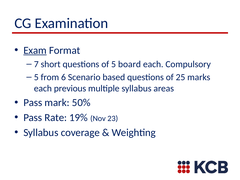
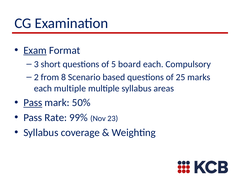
7: 7 -> 3
5 at (36, 77): 5 -> 2
6: 6 -> 8
each previous: previous -> multiple
Pass at (33, 103) underline: none -> present
19%: 19% -> 99%
